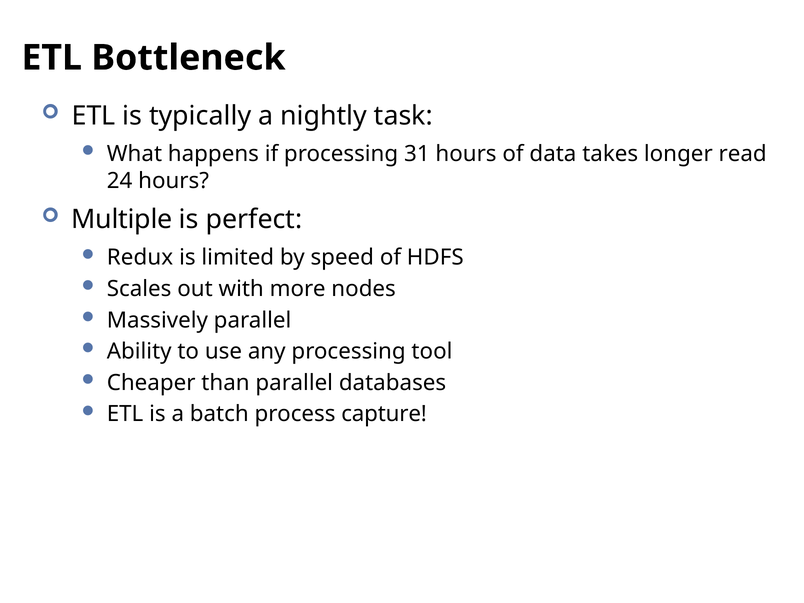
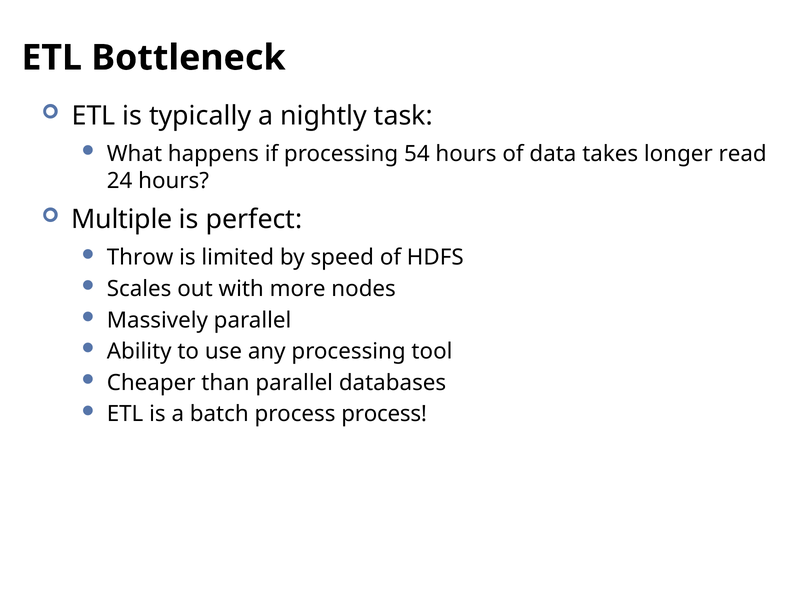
31: 31 -> 54
Redux: Redux -> Throw
process capture: capture -> process
